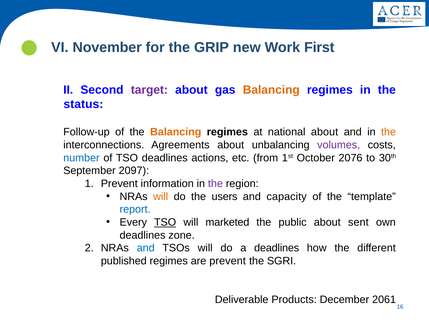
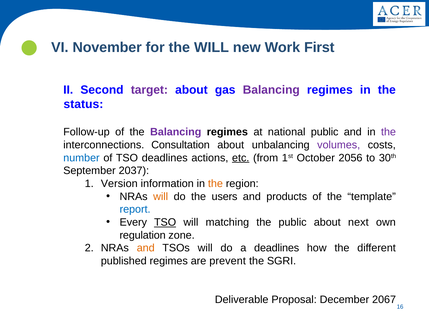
the GRIP: GRIP -> WILL
Balancing at (271, 90) colour: orange -> purple
Balancing at (176, 132) colour: orange -> purple
national about: about -> public
the at (388, 132) colour: orange -> purple
Agreements: Agreements -> Consultation
etc underline: none -> present
2076: 2076 -> 2056
2097: 2097 -> 2037
Prevent at (119, 183): Prevent -> Version
the at (215, 183) colour: purple -> orange
capacity: capacity -> products
marketed: marketed -> matching
sent: sent -> next
deadlines at (143, 235): deadlines -> regulation
and at (146, 248) colour: blue -> orange
Products: Products -> Proposal
2061: 2061 -> 2067
